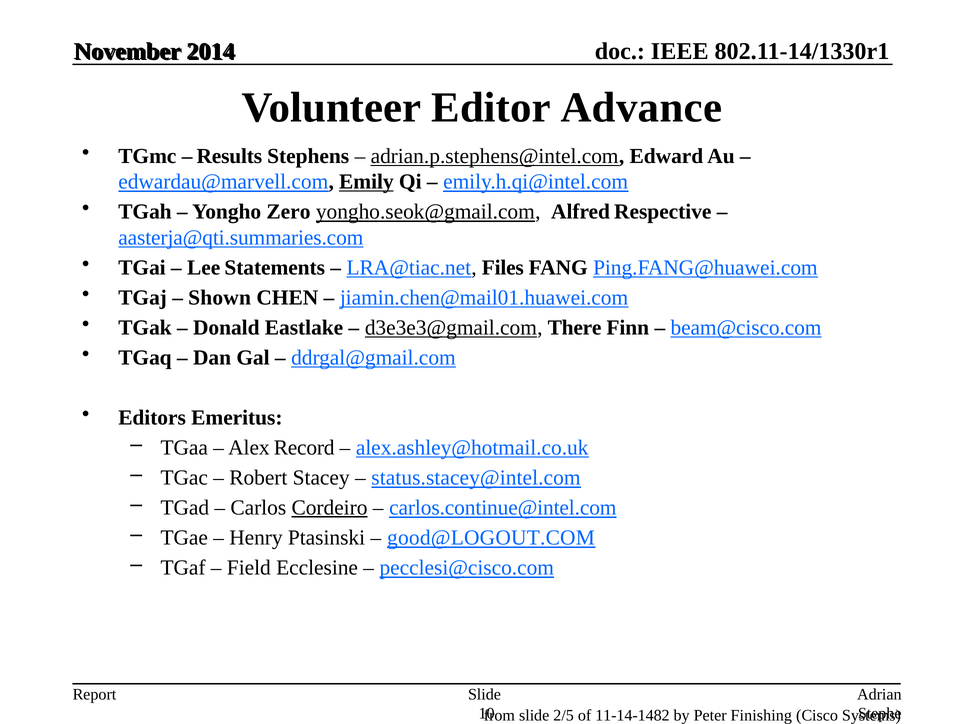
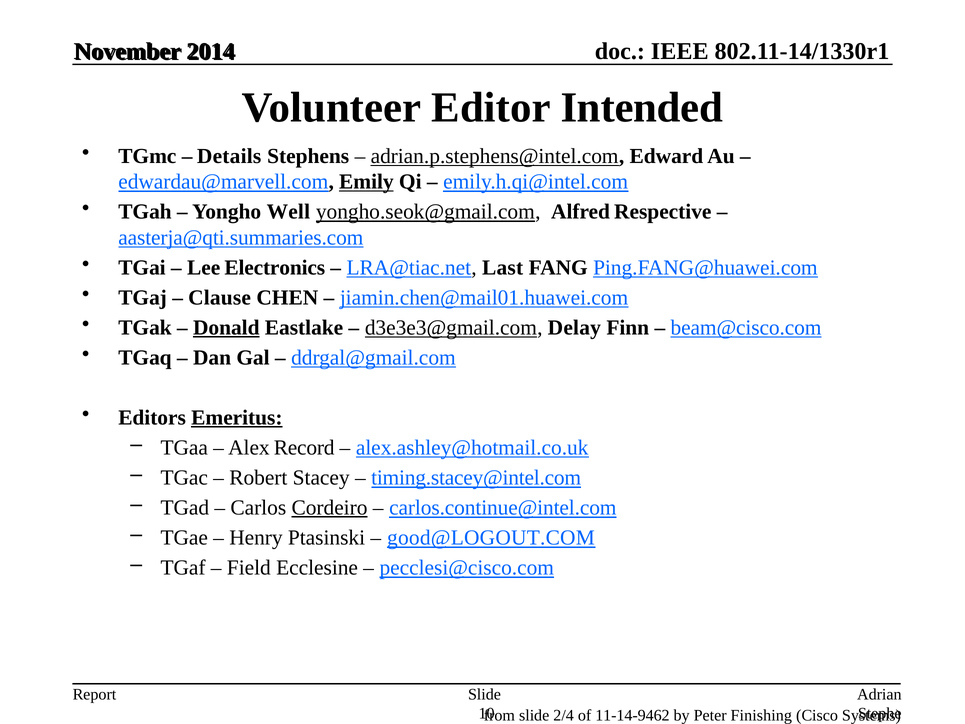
Advance: Advance -> Intended
Results: Results -> Details
Zero: Zero -> Well
Statements: Statements -> Electronics
Files: Files -> Last
Shown: Shown -> Clause
Donald underline: none -> present
There: There -> Delay
Emeritus underline: none -> present
status.stacey@intel.com: status.stacey@intel.com -> timing.stacey@intel.com
2/5: 2/5 -> 2/4
11-14-1482: 11-14-1482 -> 11-14-9462
